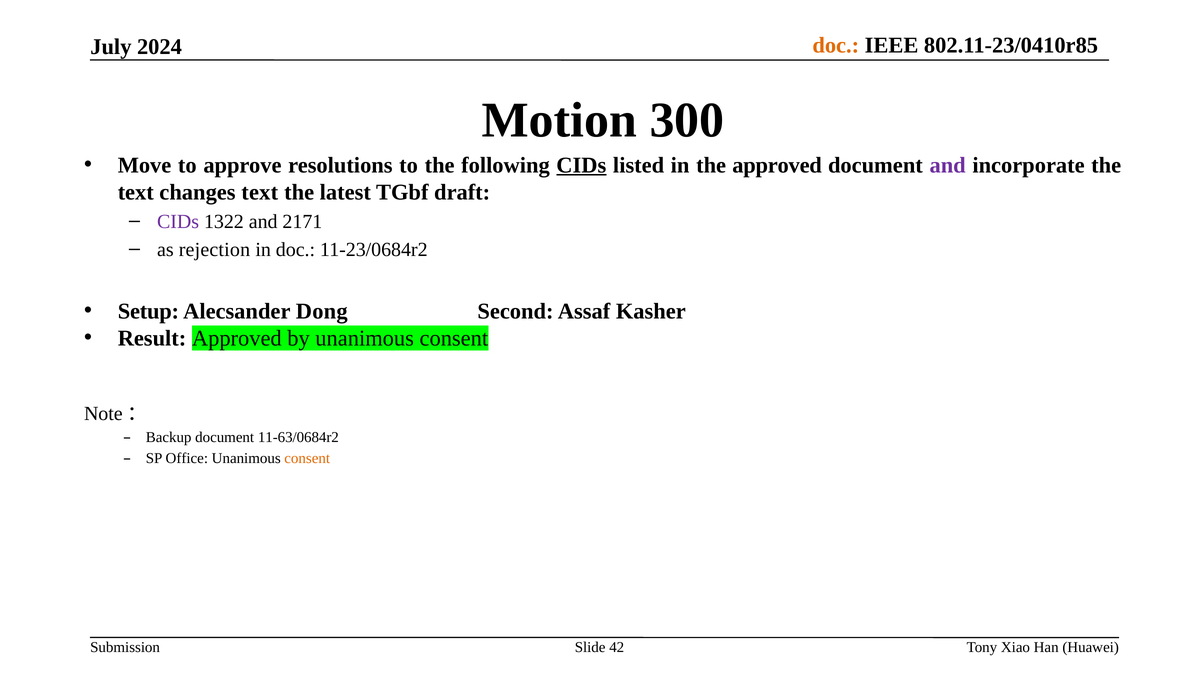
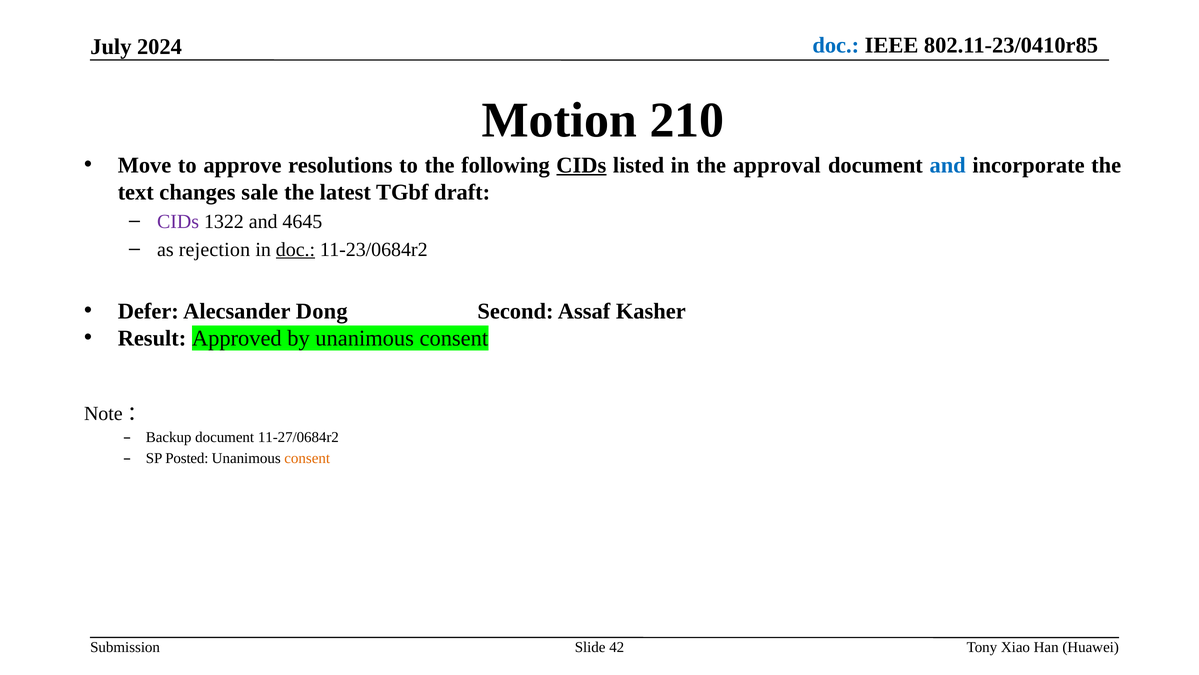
doc at (836, 45) colour: orange -> blue
300: 300 -> 210
the approved: approved -> approval
and at (948, 165) colour: purple -> blue
changes text: text -> sale
2171: 2171 -> 4645
doc at (295, 249) underline: none -> present
Setup: Setup -> Defer
11-63/0684r2: 11-63/0684r2 -> 11-27/0684r2
Office: Office -> Posted
